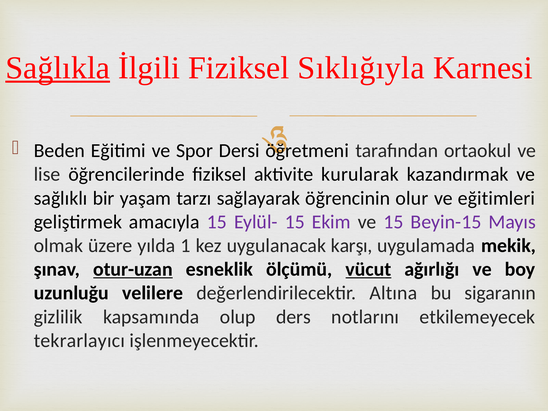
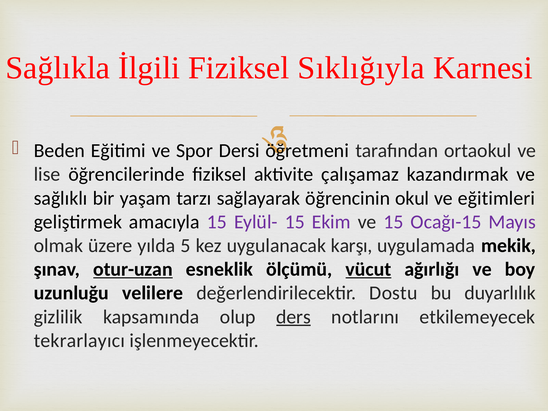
Sağlıkla underline: present -> none
kurularak: kurularak -> çalışamaz
olur: olur -> okul
Beyin-15: Beyin-15 -> Ocağı-15
1: 1 -> 5
Altına: Altına -> Dostu
sigaranın: sigaranın -> duyarlılık
ders underline: none -> present
